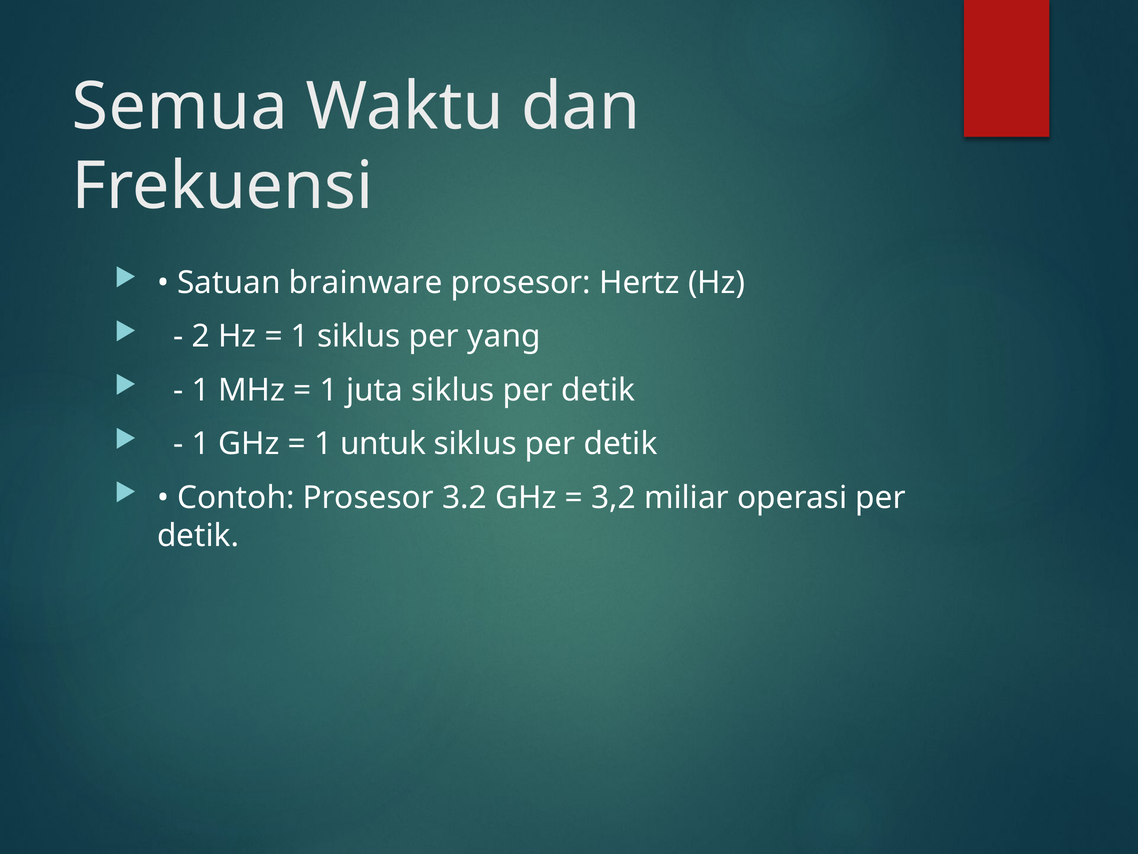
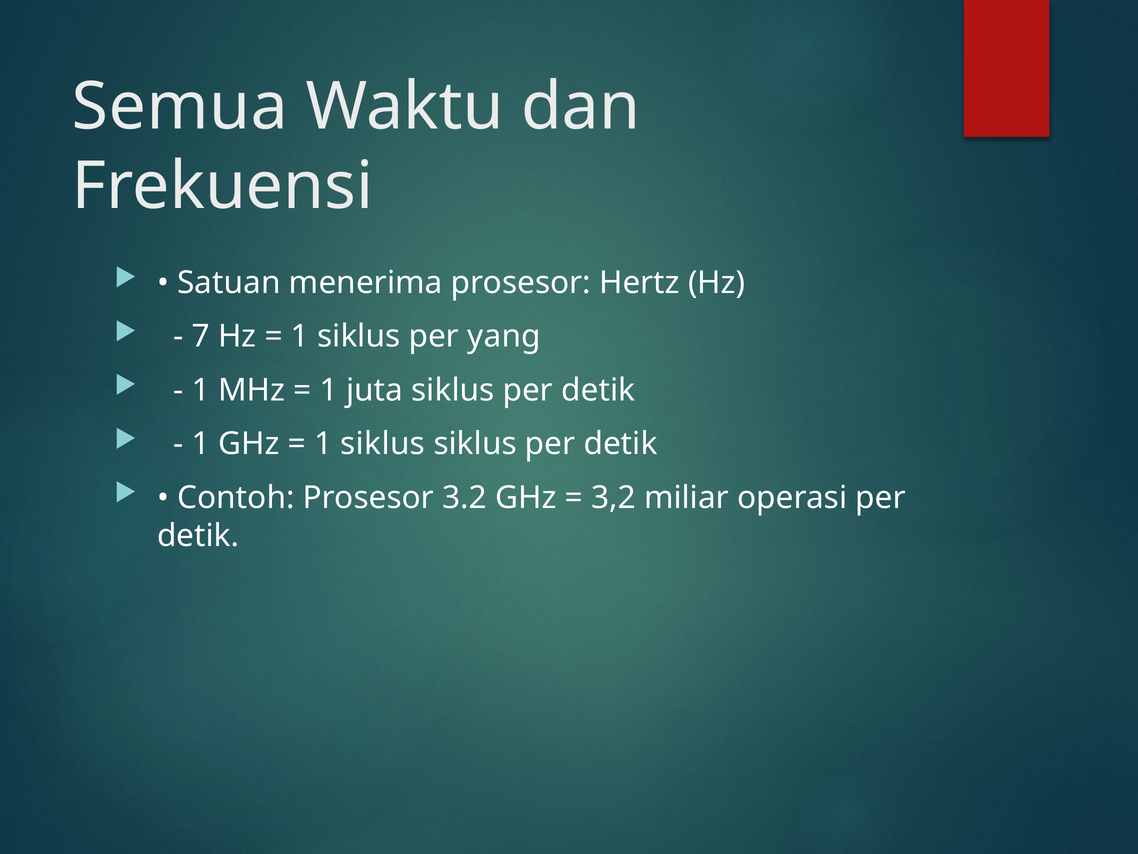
brainware: brainware -> menerima
2: 2 -> 7
untuk at (383, 444): untuk -> siklus
